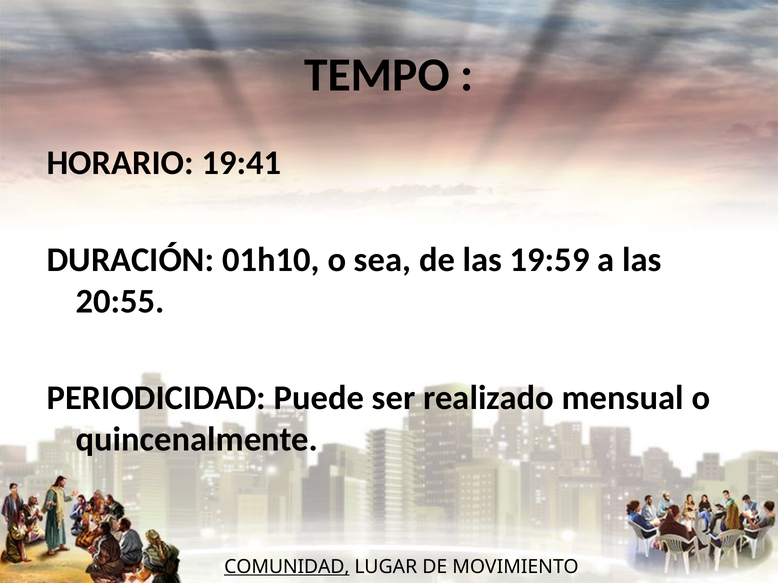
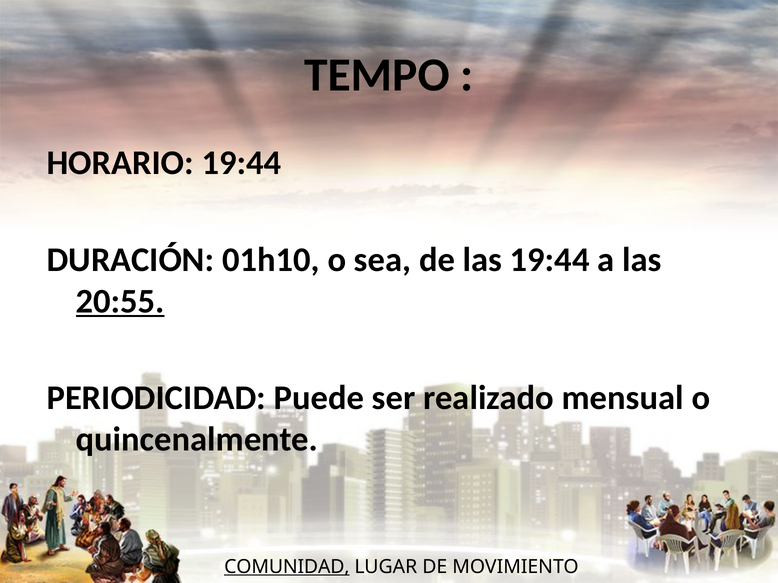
HORARIO 19:41: 19:41 -> 19:44
las 19:59: 19:59 -> 19:44
20:55 underline: none -> present
